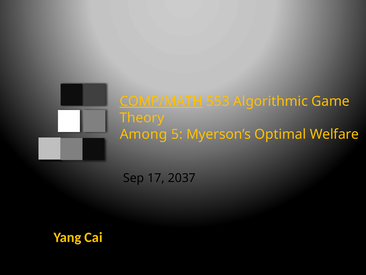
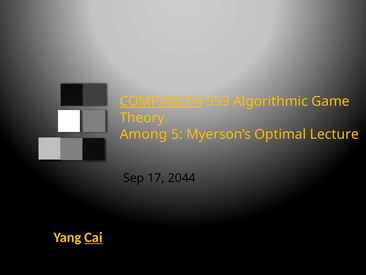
Welfare: Welfare -> Lecture
2037: 2037 -> 2044
Cai underline: none -> present
